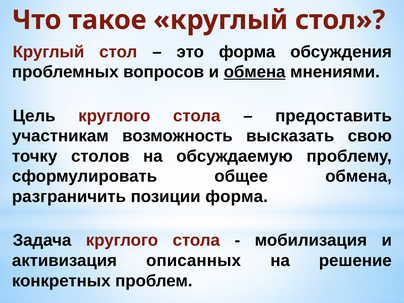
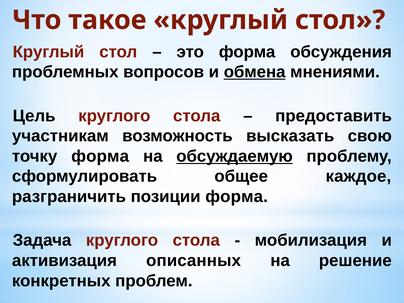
точку столов: столов -> форма
обсуждаемую underline: none -> present
общее обмена: обмена -> каждое
